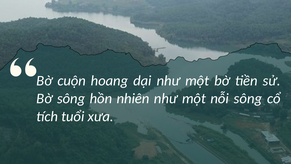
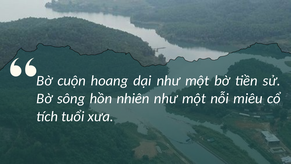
nỗi sông: sông -> miêu
